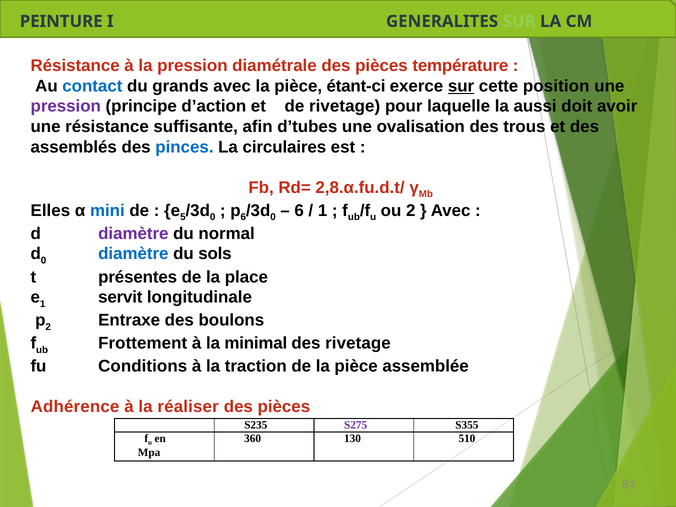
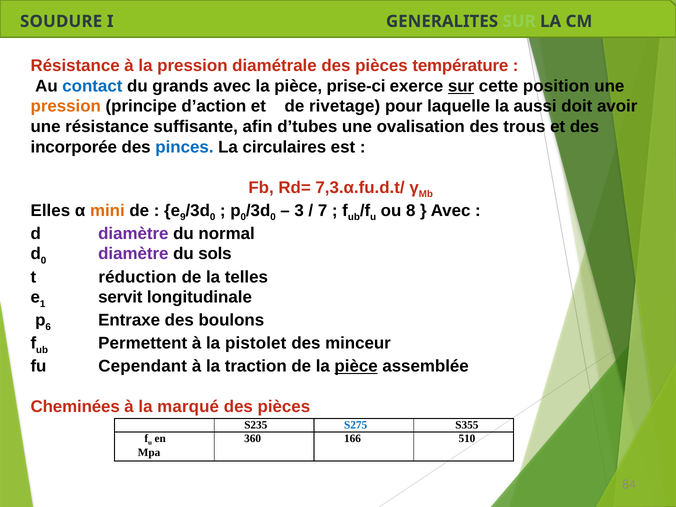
PEINTURE: PEINTURE -> SOUDURE
étant-ci: étant-ci -> prise-ci
pression at (66, 106) colour: purple -> orange
assemblés: assemblés -> incorporée
2,8.α.fu.d.t/: 2,8.α.fu.d.t/ -> 7,3.α.fu.d.t/
mini colour: blue -> orange
5: 5 -> 9
6 at (243, 217): 6 -> 0
6 at (299, 211): 6 -> 3
1 at (323, 211): 1 -> 7
ou 2: 2 -> 8
diamètre at (133, 254) colour: blue -> purple
présentes: présentes -> réduction
place: place -> telles
2 at (48, 327): 2 -> 6
Frottement: Frottement -> Permettent
minimal: minimal -> pistolet
des rivetage: rivetage -> minceur
Conditions: Conditions -> Cependant
pièce at (356, 366) underline: none -> present
Adhérence: Adhérence -> Cheminées
réaliser: réaliser -> marqué
S275 colour: purple -> blue
130: 130 -> 166
